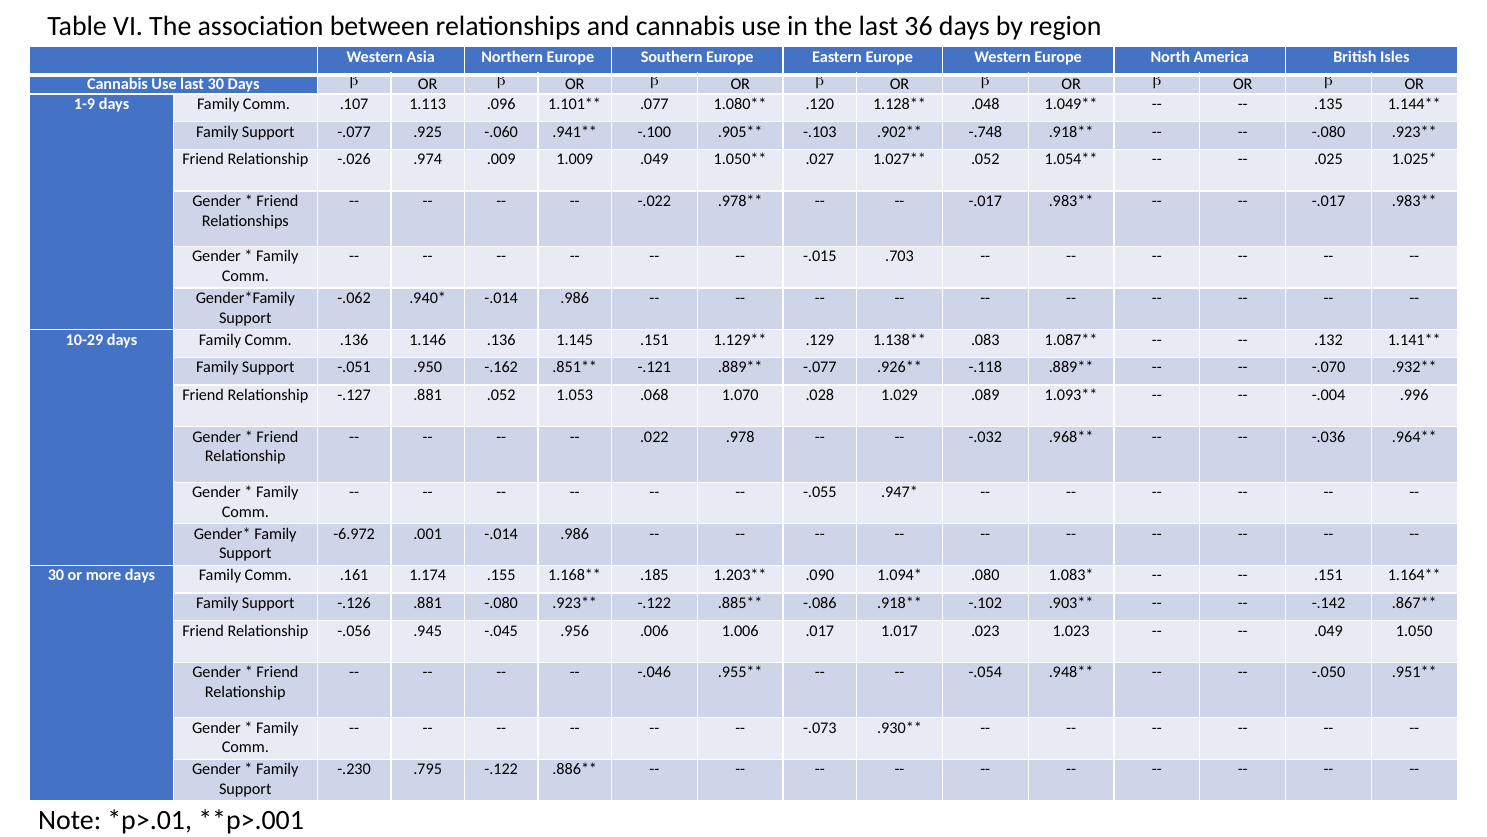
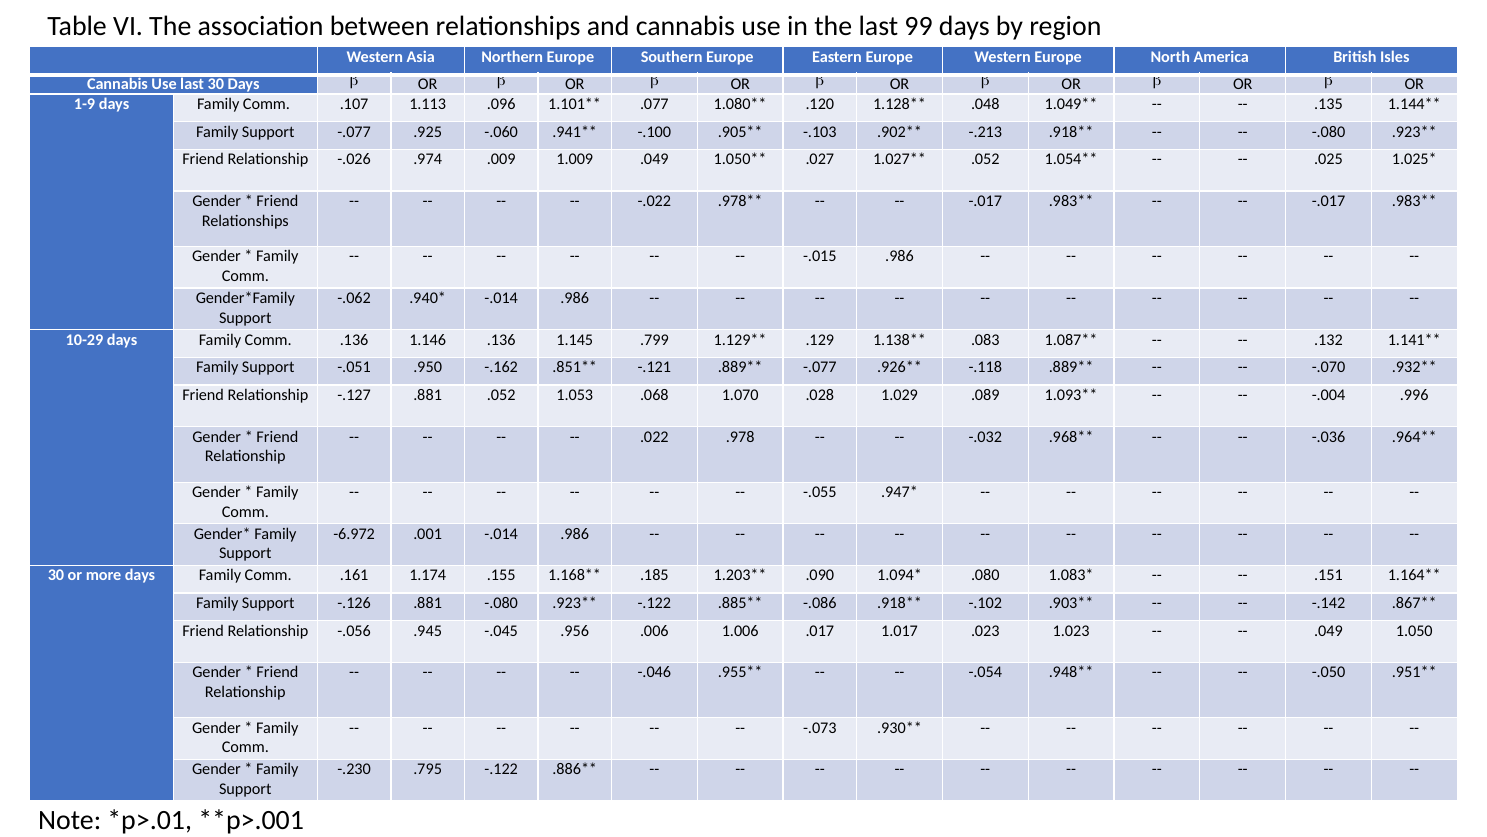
36: 36 -> 99
-.748: -.748 -> -.213
-.015 .703: .703 -> .986
1.145 .151: .151 -> .799
